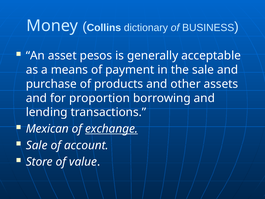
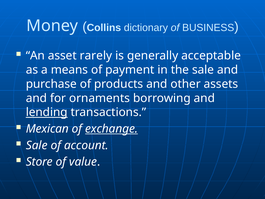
pesos: pesos -> rarely
proportion: proportion -> ornaments
lending underline: none -> present
